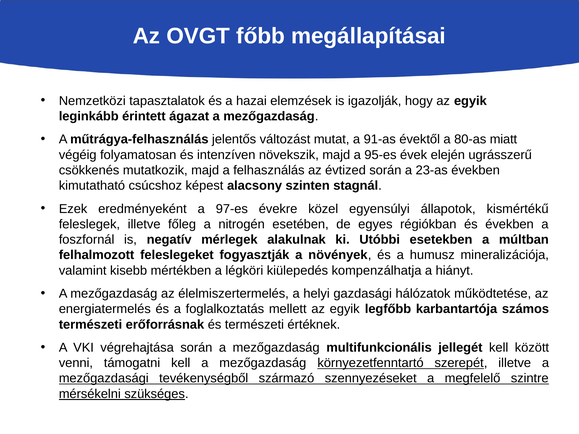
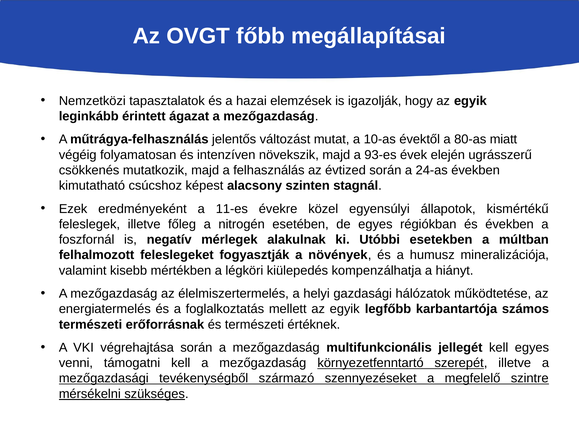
91-as: 91-as -> 10-as
95-es: 95-es -> 93-es
23-as: 23-as -> 24-as
97-es: 97-es -> 11-es
kell között: között -> egyes
